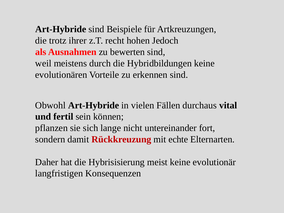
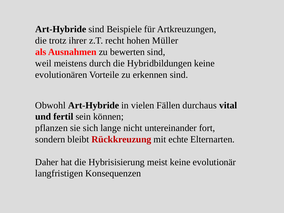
Jedoch: Jedoch -> Müller
damit: damit -> bleibt
